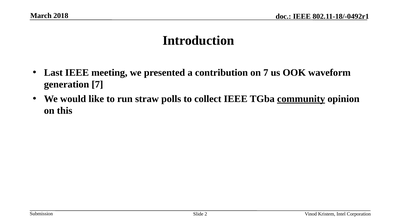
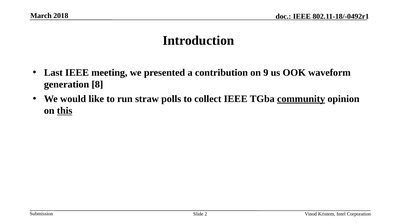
on 7: 7 -> 9
generation 7: 7 -> 8
this underline: none -> present
